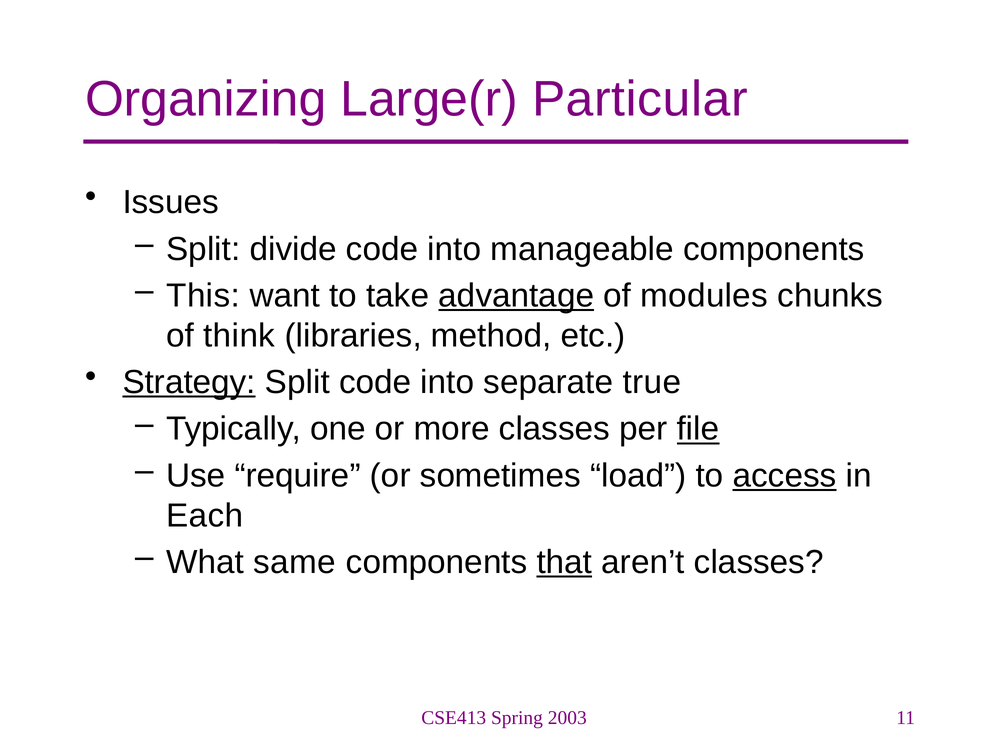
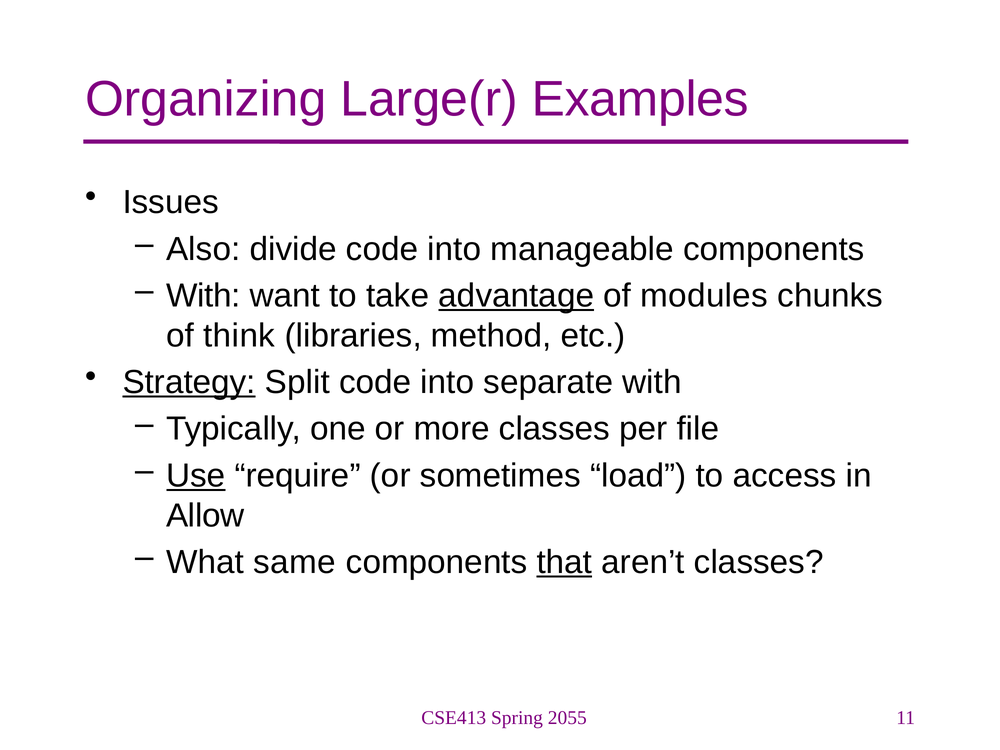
Particular: Particular -> Examples
Split at (203, 249): Split -> Also
This at (203, 296): This -> With
separate true: true -> with
file underline: present -> none
Use underline: none -> present
access underline: present -> none
Each: Each -> Allow
2003: 2003 -> 2055
